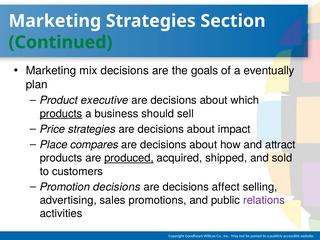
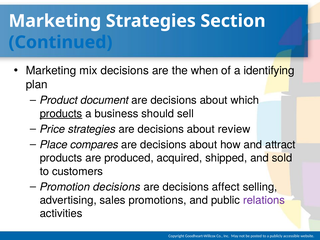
Continued colour: green -> blue
goals: goals -> when
eventually: eventually -> identifying
executive: executive -> document
impact: impact -> review
produced underline: present -> none
